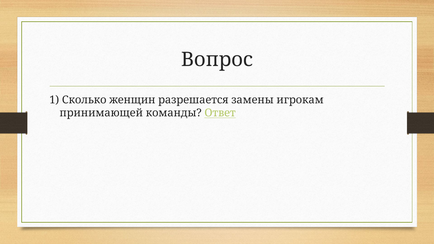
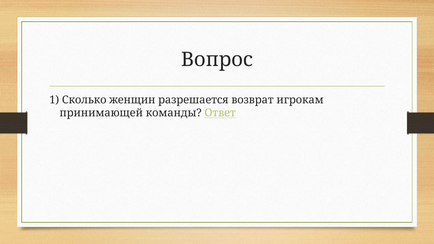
замены: замены -> возврат
